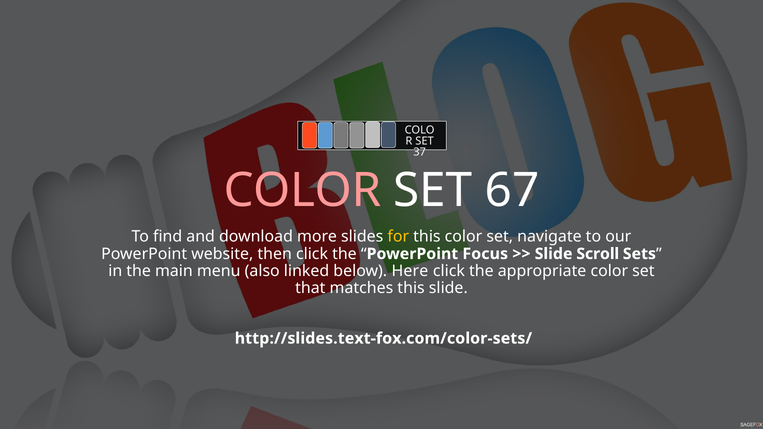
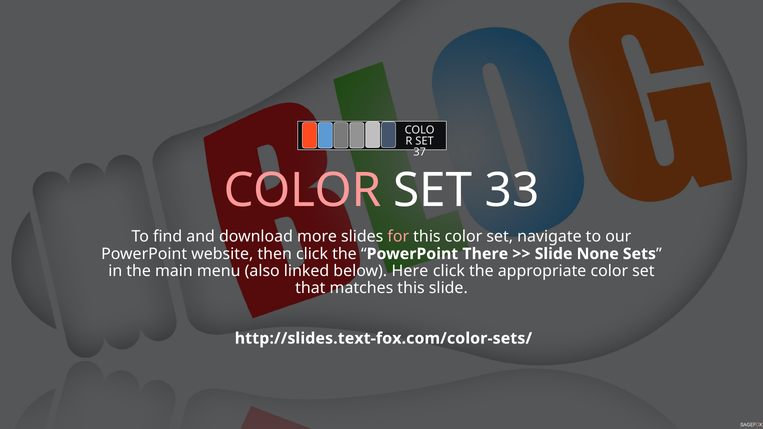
67: 67 -> 33
for colour: yellow -> pink
Focus: Focus -> There
Scroll: Scroll -> None
